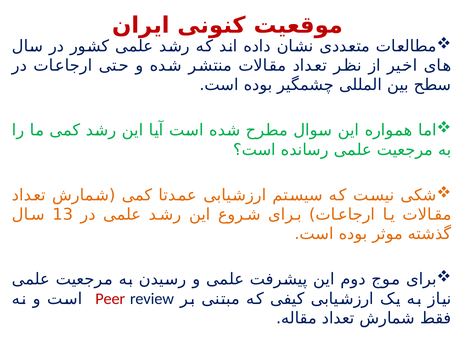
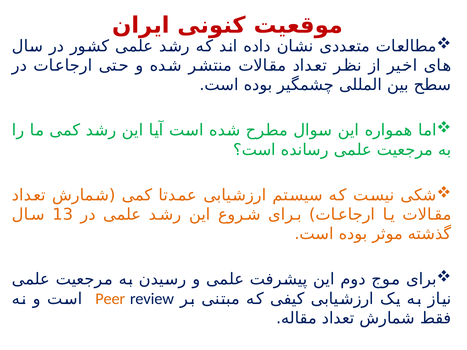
Peer colour: red -> orange
